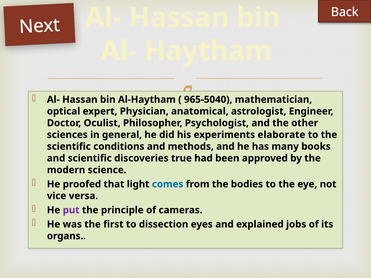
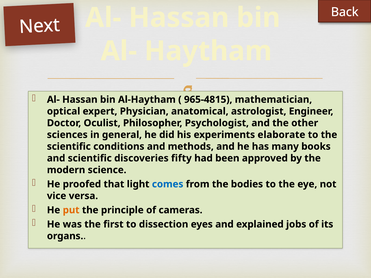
965-5040: 965-5040 -> 965-4815
true: true -> fifty
put colour: purple -> orange
